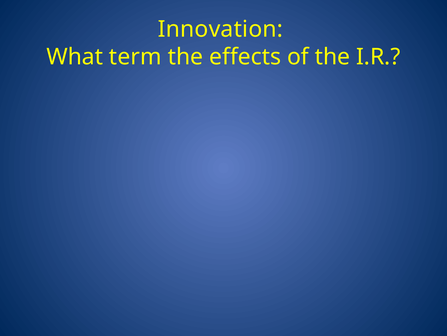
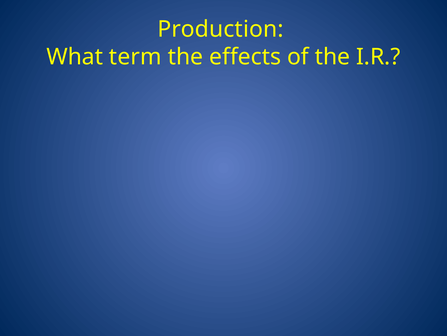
Innovation: Innovation -> Production
